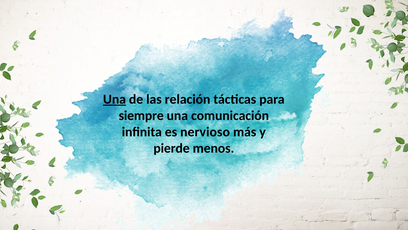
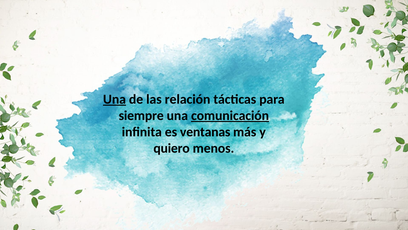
comunicación underline: none -> present
nervioso: nervioso -> ventanas
pierde: pierde -> quiero
